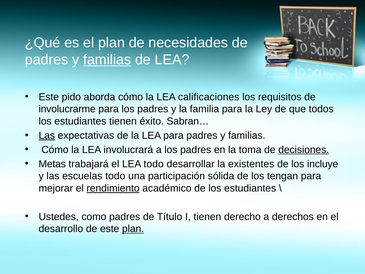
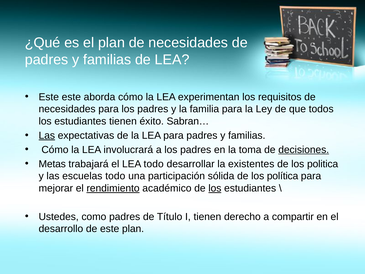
familias at (107, 60) underline: present -> none
Este pido: pido -> este
calificaciones: calificaciones -> experimentan
involucrarme at (67, 109): involucrarme -> necesidades
incluye: incluye -> politica
tengan: tengan -> política
los at (215, 188) underline: none -> present
derechos: derechos -> compartir
plan at (133, 229) underline: present -> none
